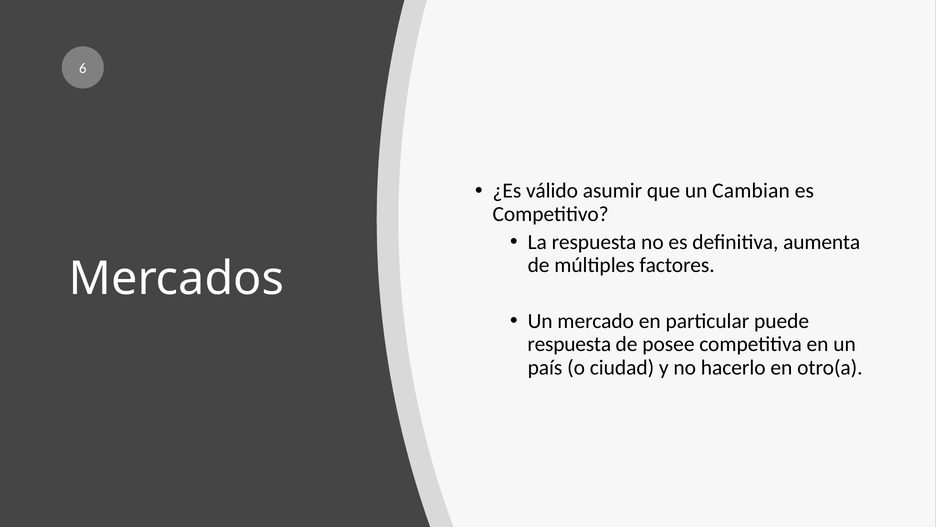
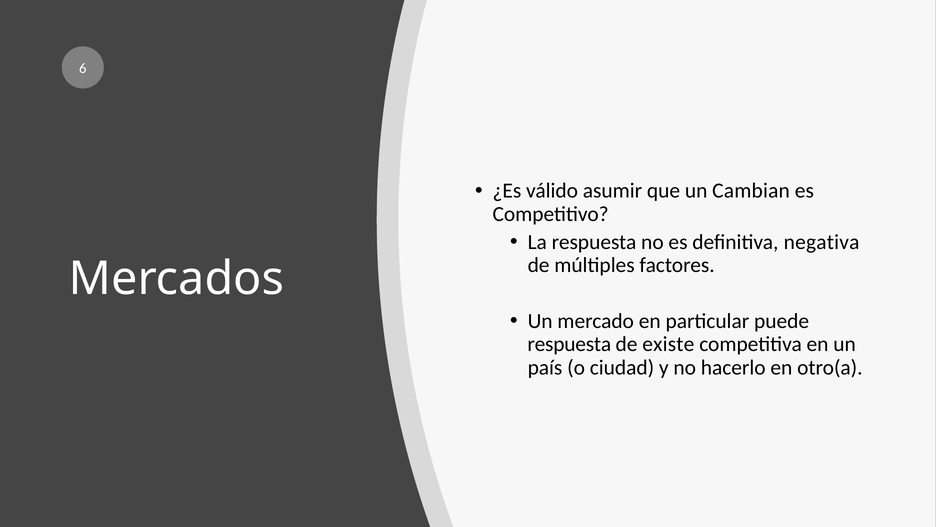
aumenta: aumenta -> negativa
posee: posee -> existe
